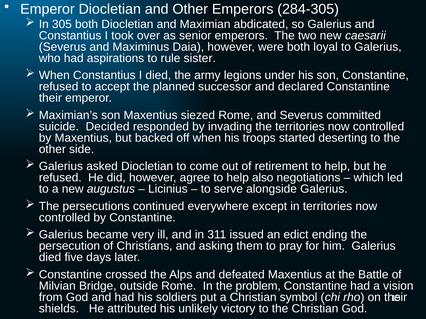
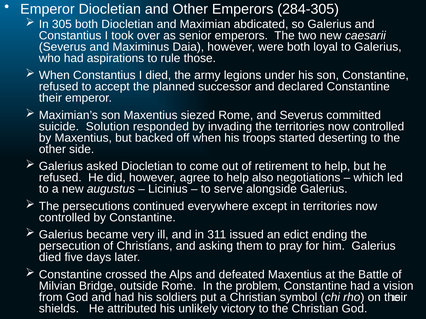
sister: sister -> those
Decided: Decided -> Solution
